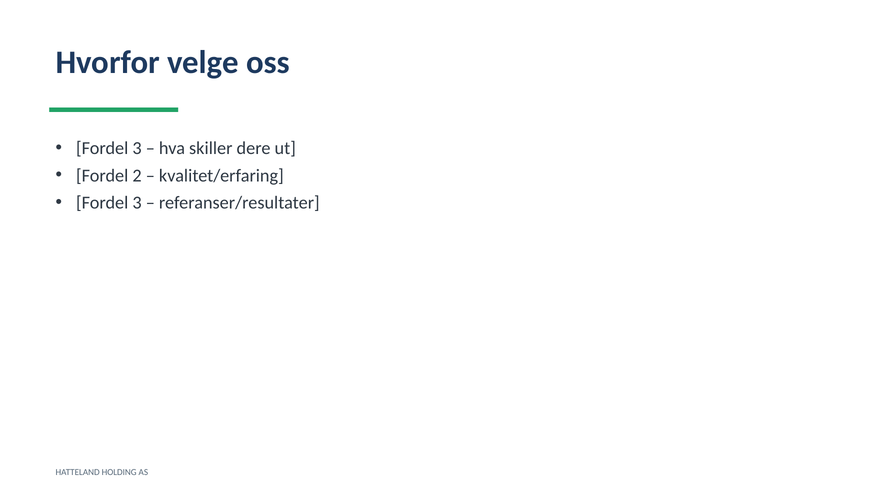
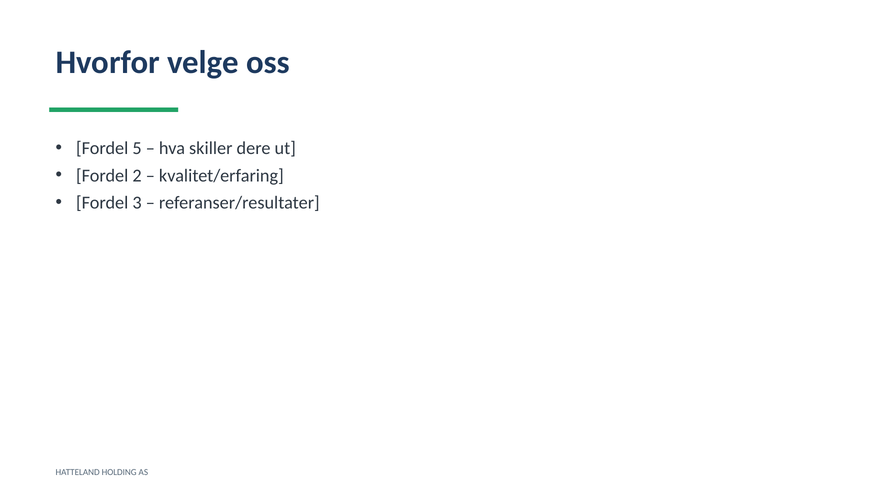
3 at (137, 148): 3 -> 5
